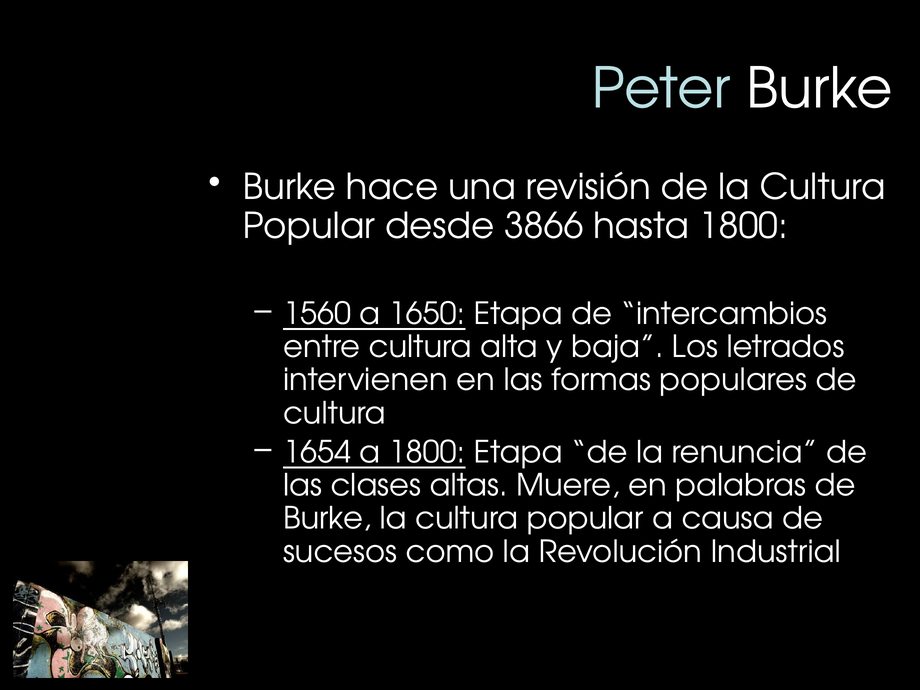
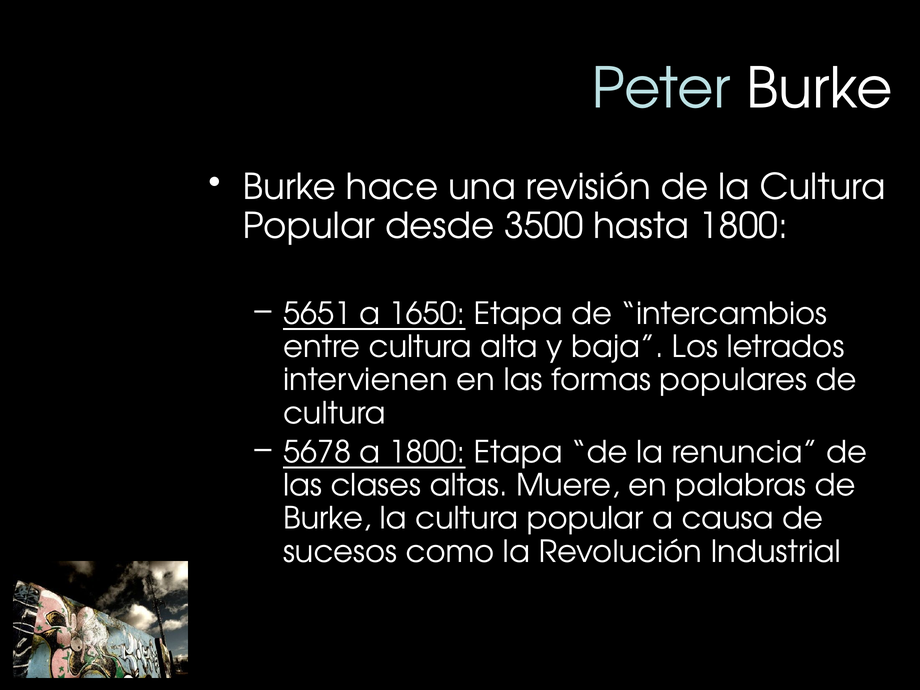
3866: 3866 -> 3500
1560: 1560 -> 5651
1654: 1654 -> 5678
